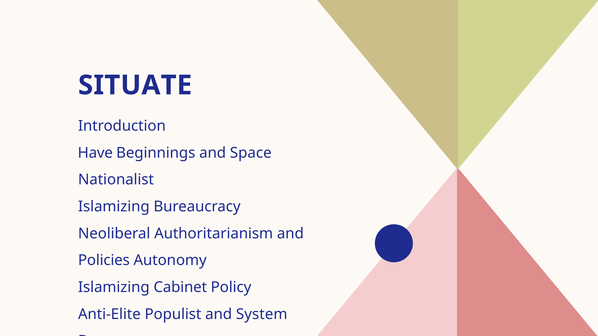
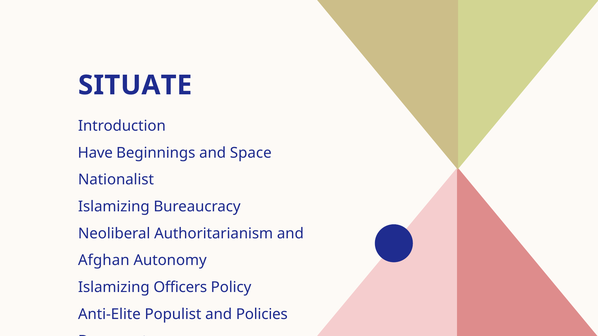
Policies: Policies -> Afghan
Cabinet: Cabinet -> Officers
System: System -> Policies
